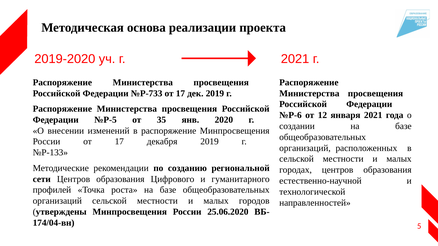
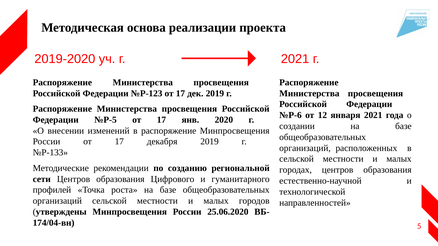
№P-733: №P-733 -> №P-123
№Р-5 от 35: 35 -> 17
